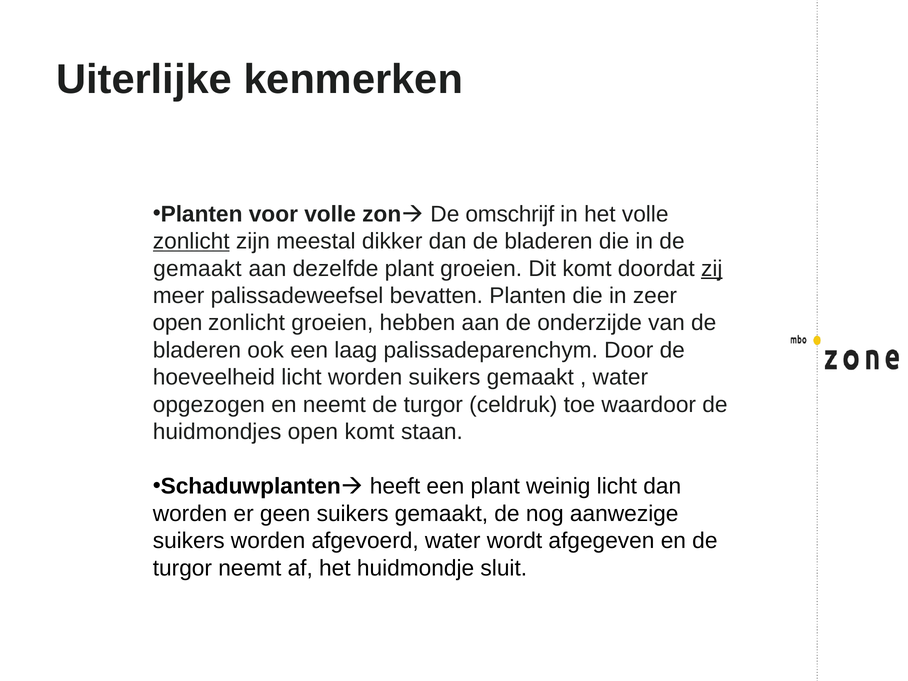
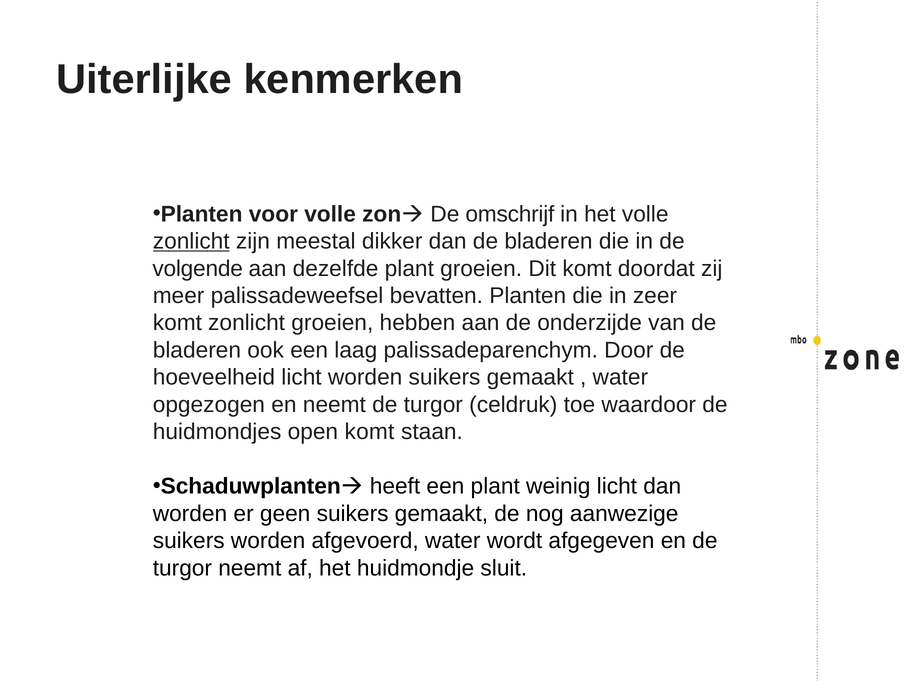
gemaakt at (197, 269): gemaakt -> volgende
zij underline: present -> none
open at (177, 323): open -> komt
